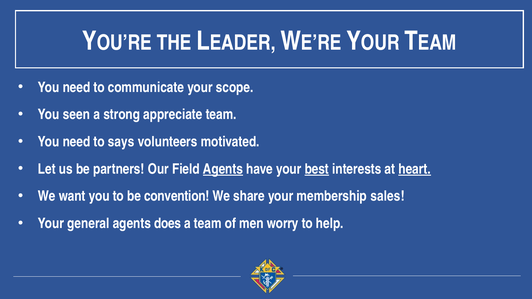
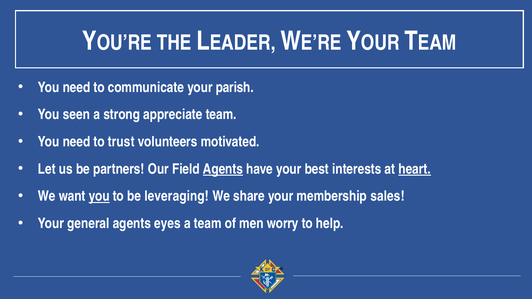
scope: scope -> parish
says: says -> trust
best underline: present -> none
you at (99, 196) underline: none -> present
convention: convention -> leveraging
does: does -> eyes
